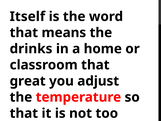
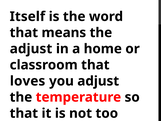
drinks at (31, 49): drinks -> adjust
great: great -> loves
